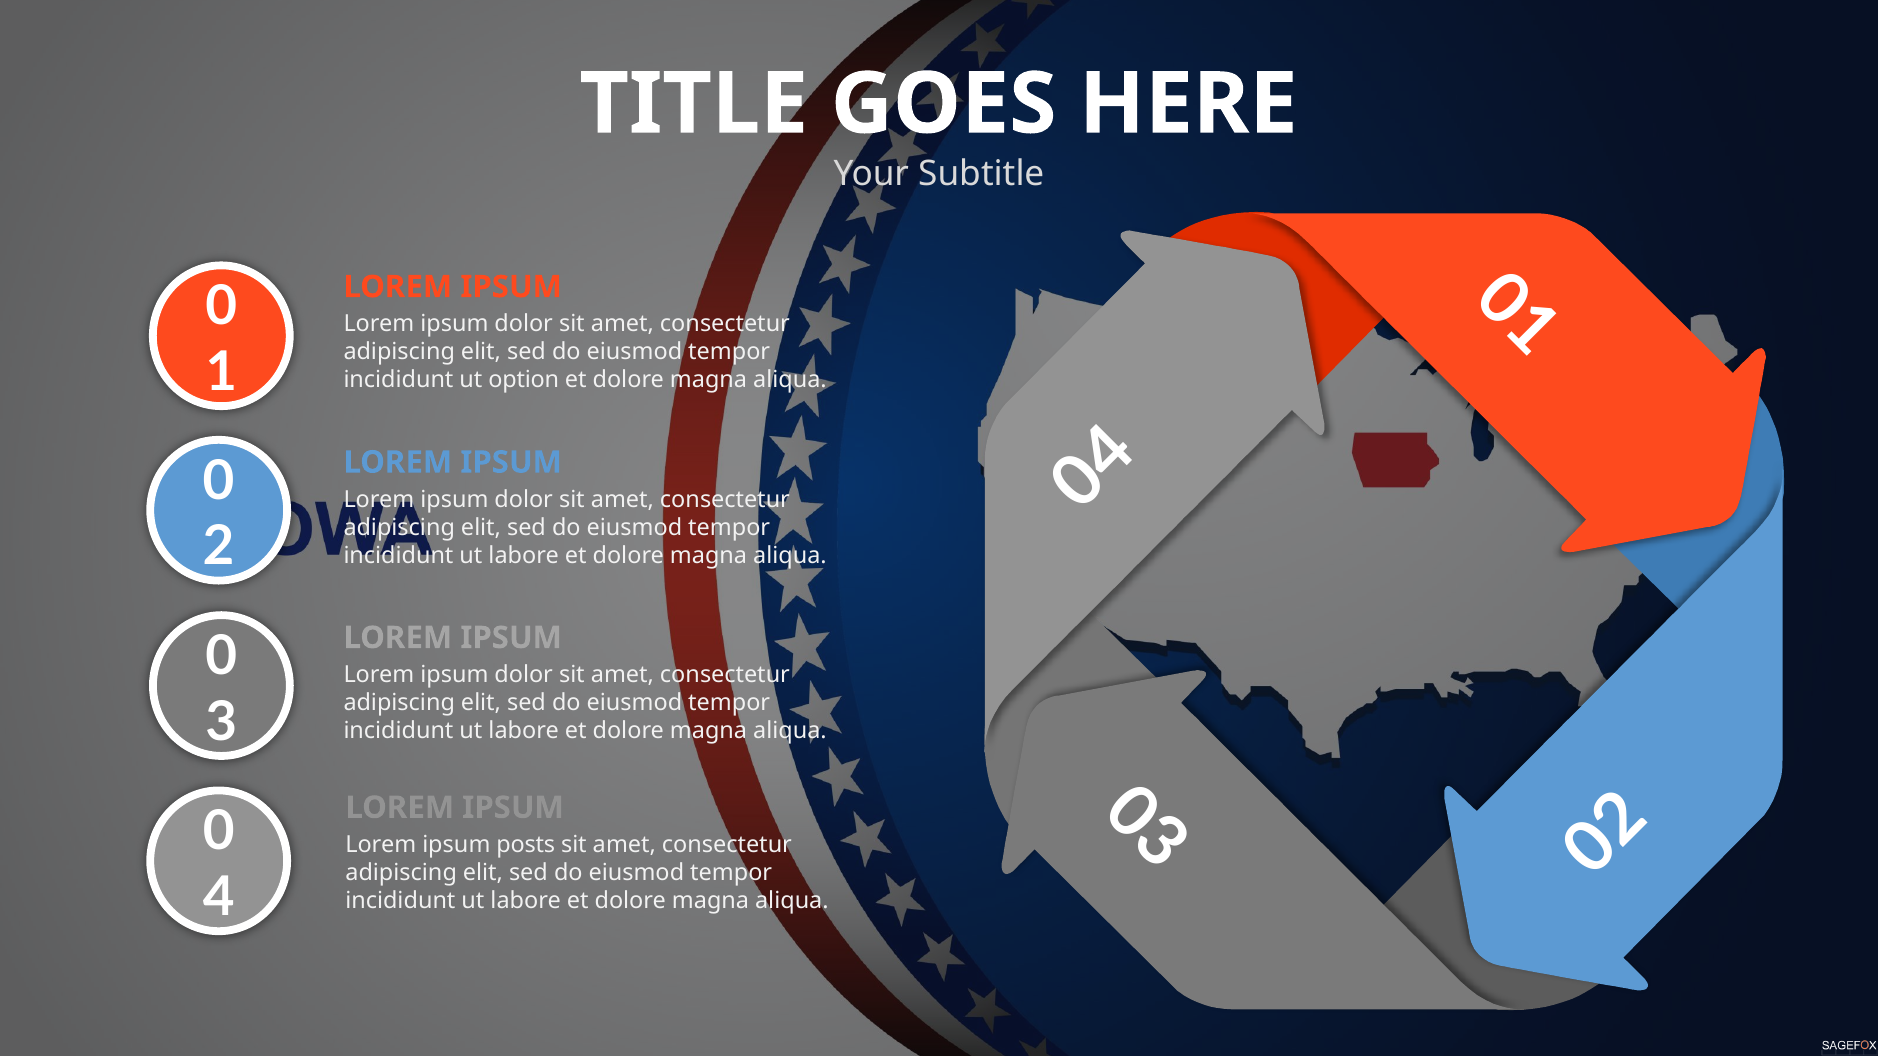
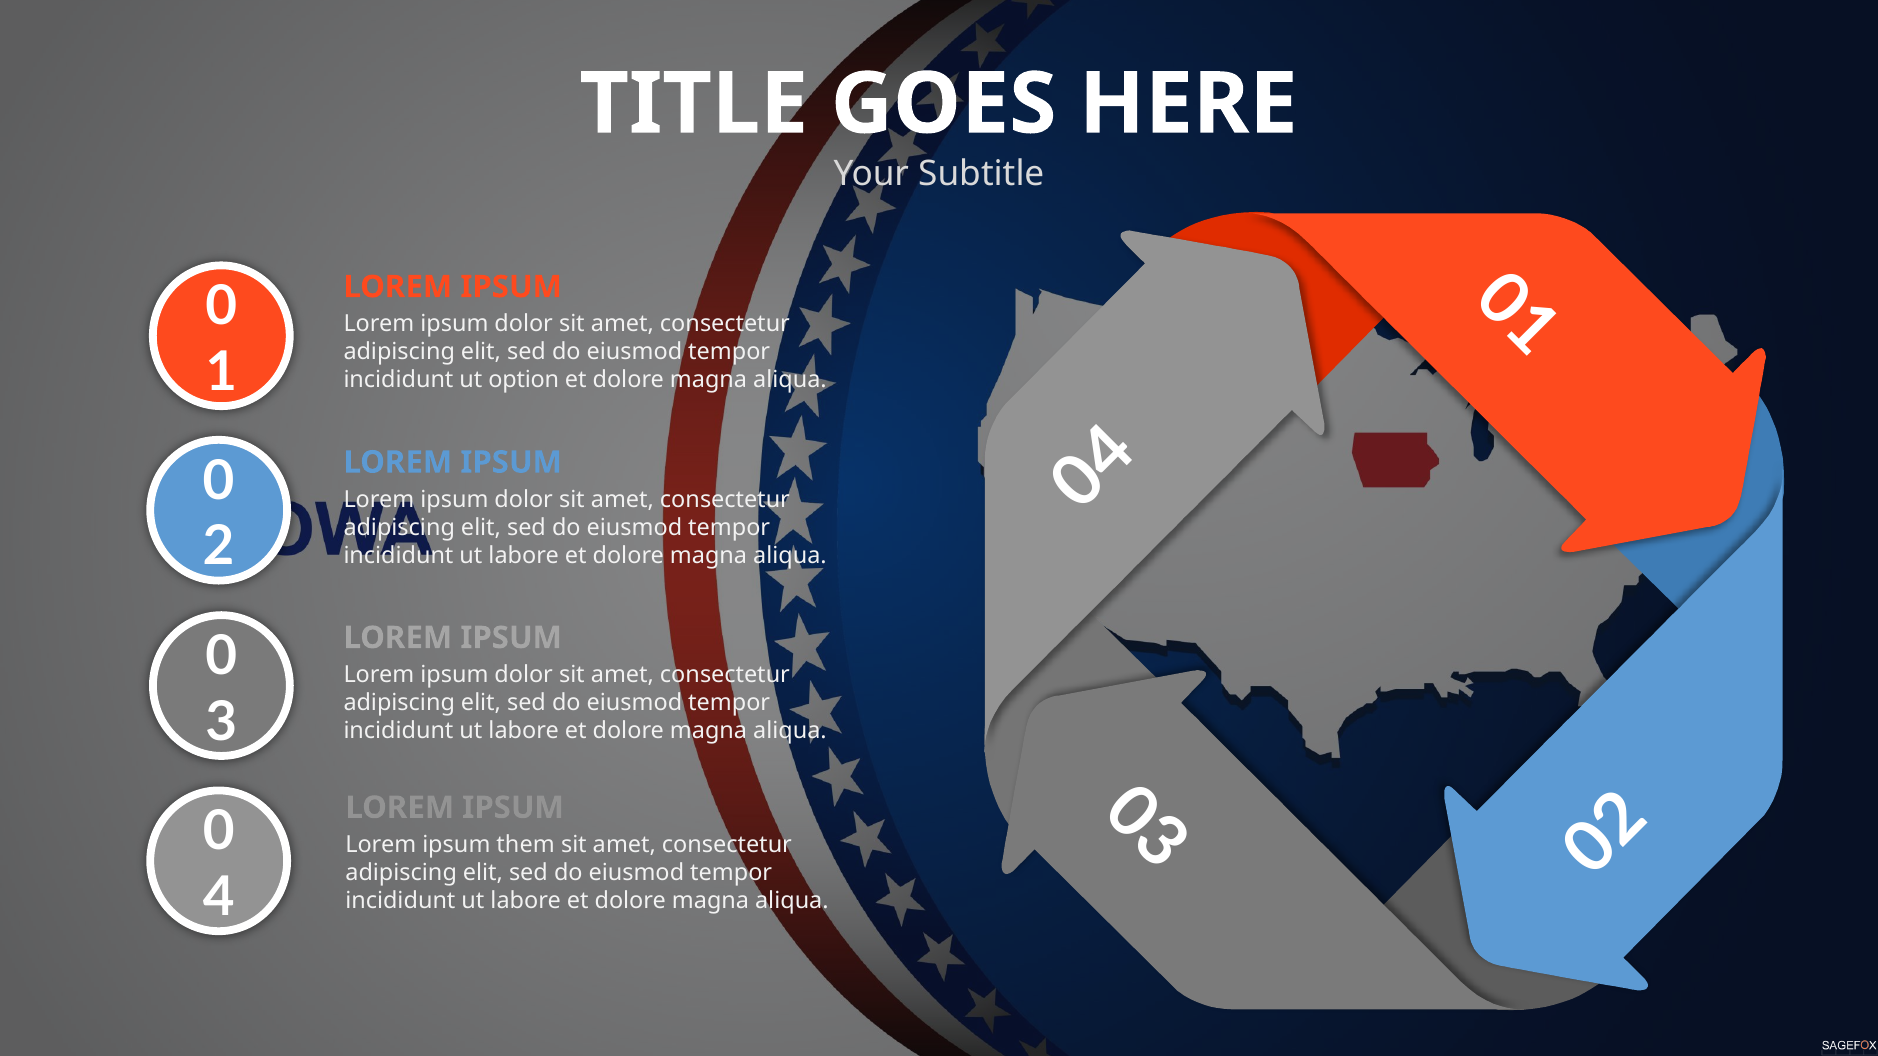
posts: posts -> them
